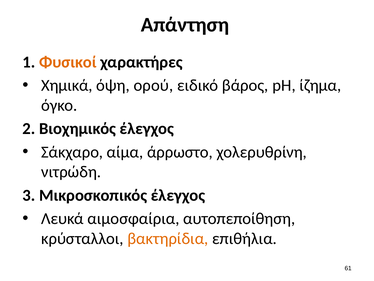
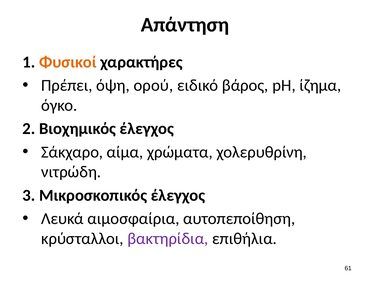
Χημικά: Χημικά -> Πρέπει
άρρωστο: άρρωστο -> χρώματα
βακτηρίδια colour: orange -> purple
